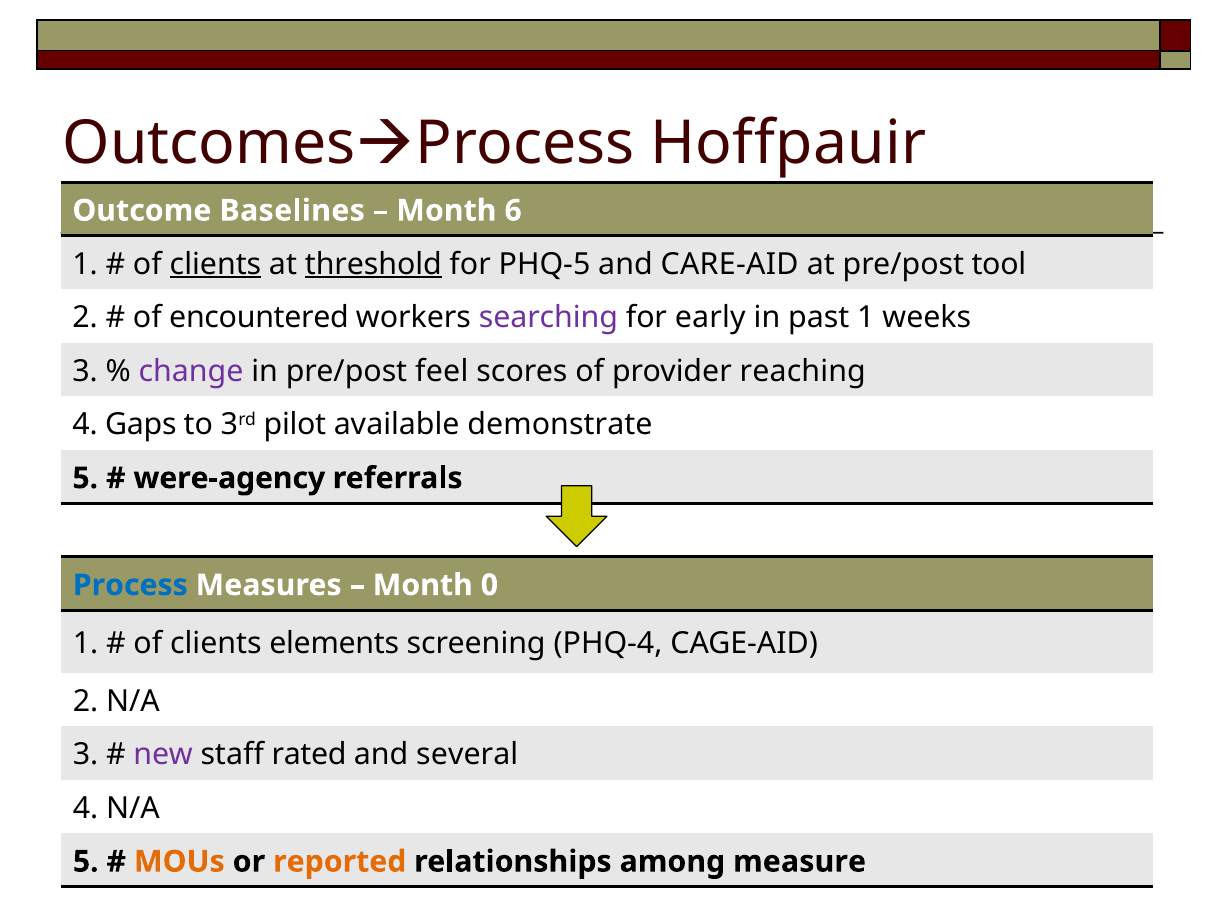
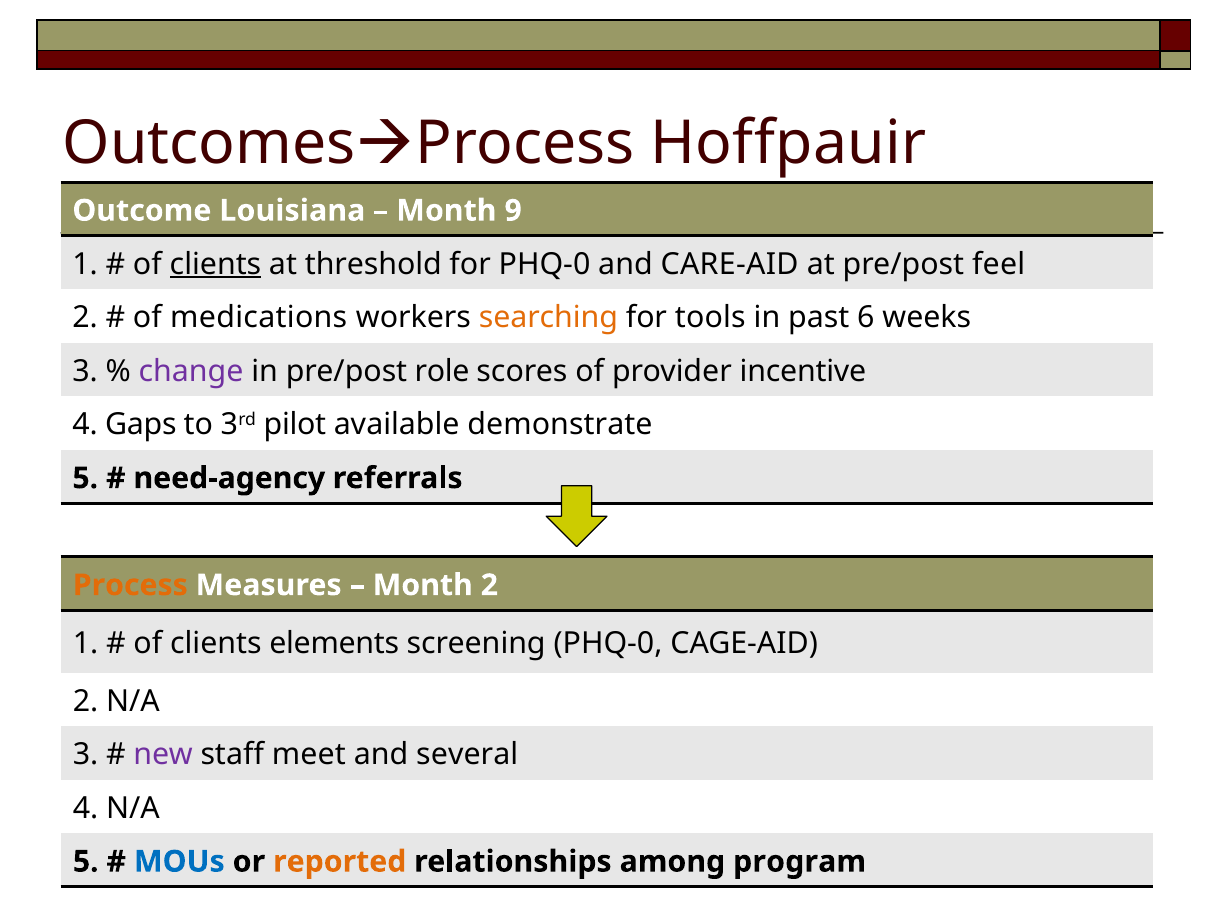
Baselines: Baselines -> Louisiana
6: 6 -> 9
threshold underline: present -> none
for PHQ-5: PHQ-5 -> PHQ-0
tool: tool -> feel
encountered: encountered -> medications
searching colour: purple -> orange
early: early -> tools
past 1: 1 -> 6
feel: feel -> role
reaching: reaching -> incentive
were-agency: were-agency -> need-agency
Process at (130, 585) colour: blue -> orange
Month 0: 0 -> 2
screening PHQ-4: PHQ-4 -> PHQ-0
rated: rated -> meet
MOUs colour: orange -> blue
measure: measure -> program
